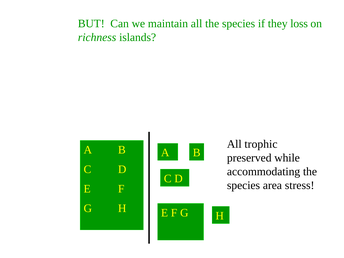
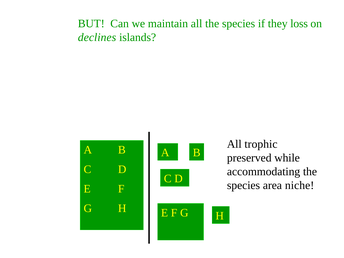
richness: richness -> declines
stress: stress -> niche
